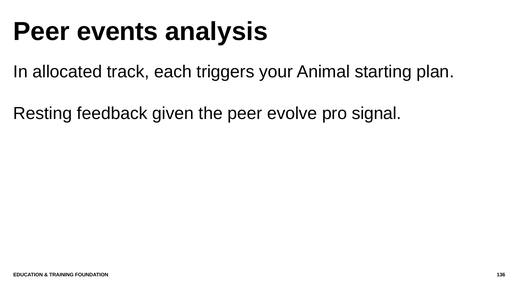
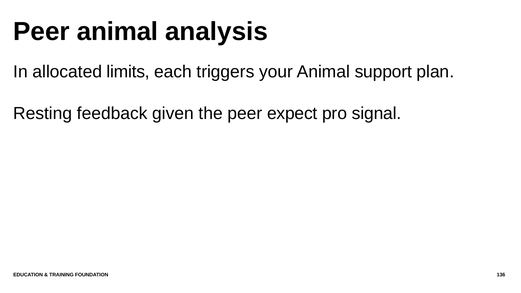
Peer events: events -> animal
track: track -> limits
starting: starting -> support
evolve: evolve -> expect
